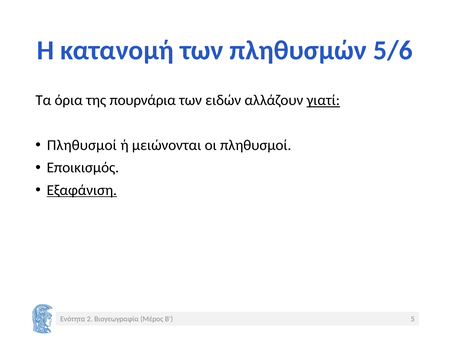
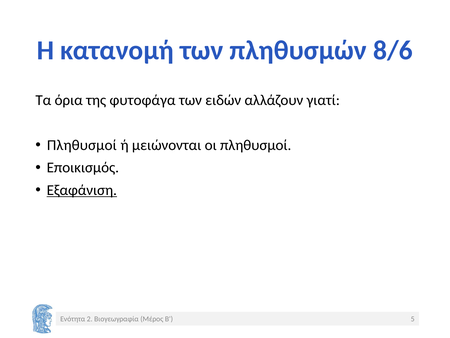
5/6: 5/6 -> 8/6
πουρνάρια: πουρνάρια -> φυτοφάγα
γιατί underline: present -> none
